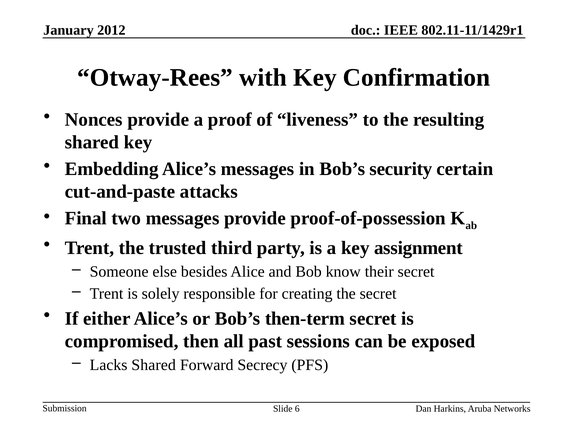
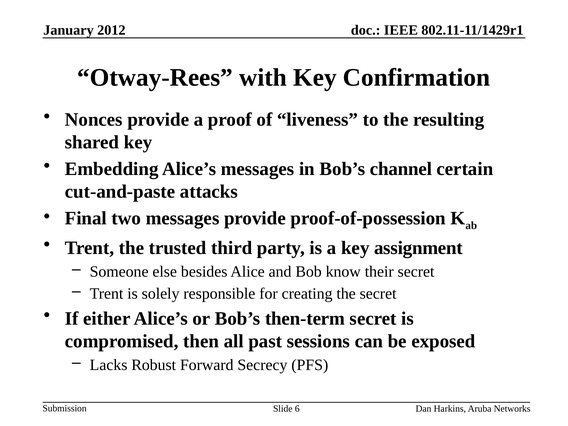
security: security -> channel
Lacks Shared: Shared -> Robust
